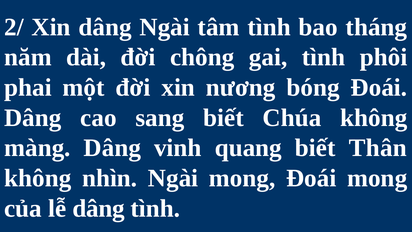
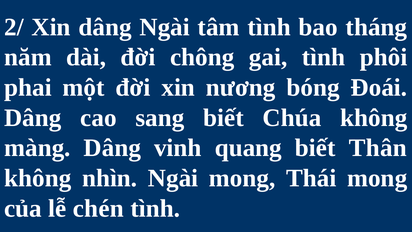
mong Đoái: Đoái -> Thái
lễ dâng: dâng -> chén
